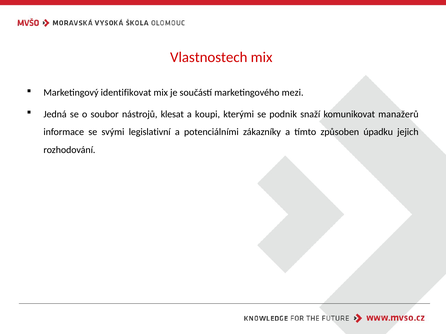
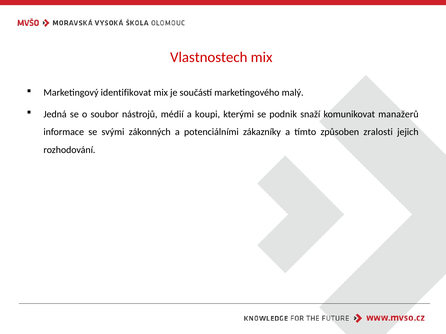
mezi: mezi -> malý
klesat: klesat -> médií
legislativní: legislativní -> zákonných
úpadku: úpadku -> zralosti
